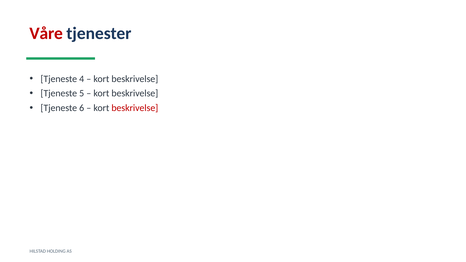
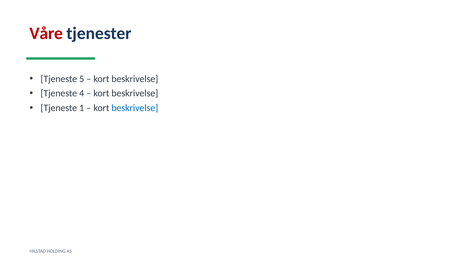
4: 4 -> 5
5: 5 -> 4
6: 6 -> 1
beskrivelse at (135, 108) colour: red -> blue
